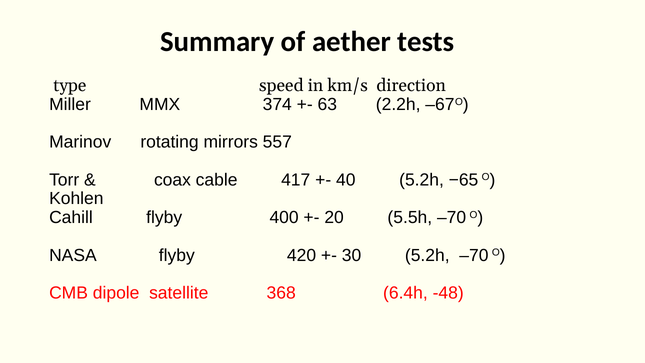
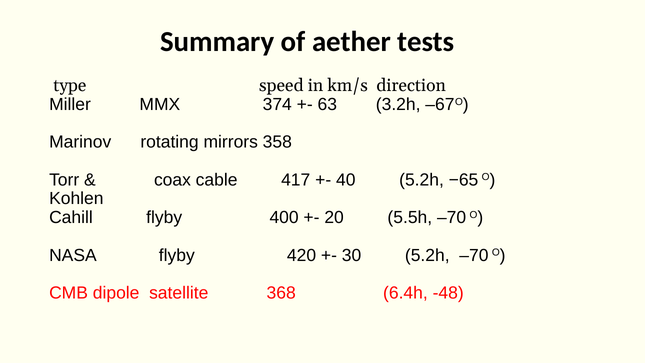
2.2h: 2.2h -> 3.2h
557: 557 -> 358
